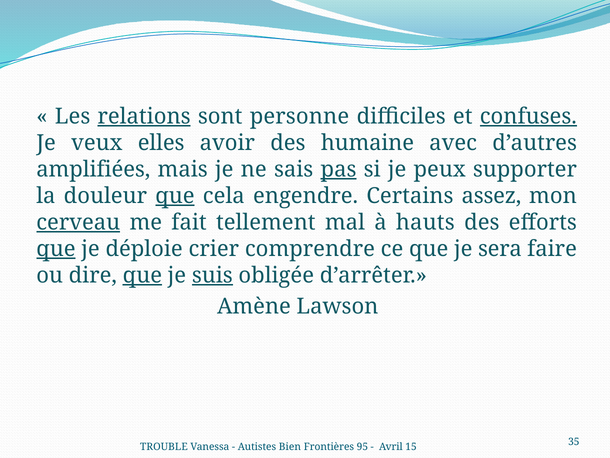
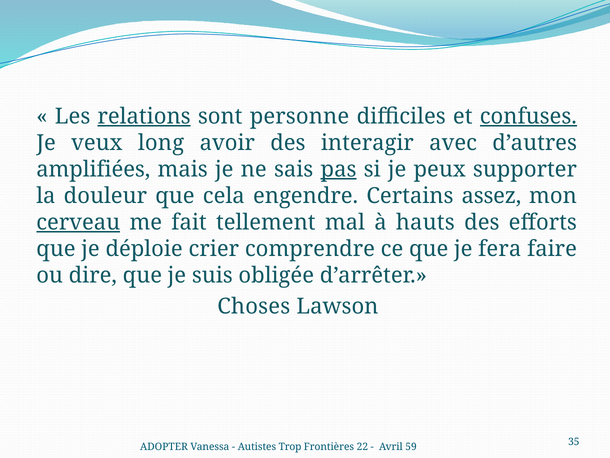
elles: elles -> long
humaine: humaine -> interagir
que at (175, 196) underline: present -> none
que at (56, 249) underline: present -> none
sera: sera -> fera
que at (142, 275) underline: present -> none
suis underline: present -> none
Amène: Amène -> Choses
TROUBLE: TROUBLE -> ADOPTER
Bien: Bien -> Trop
95: 95 -> 22
15: 15 -> 59
